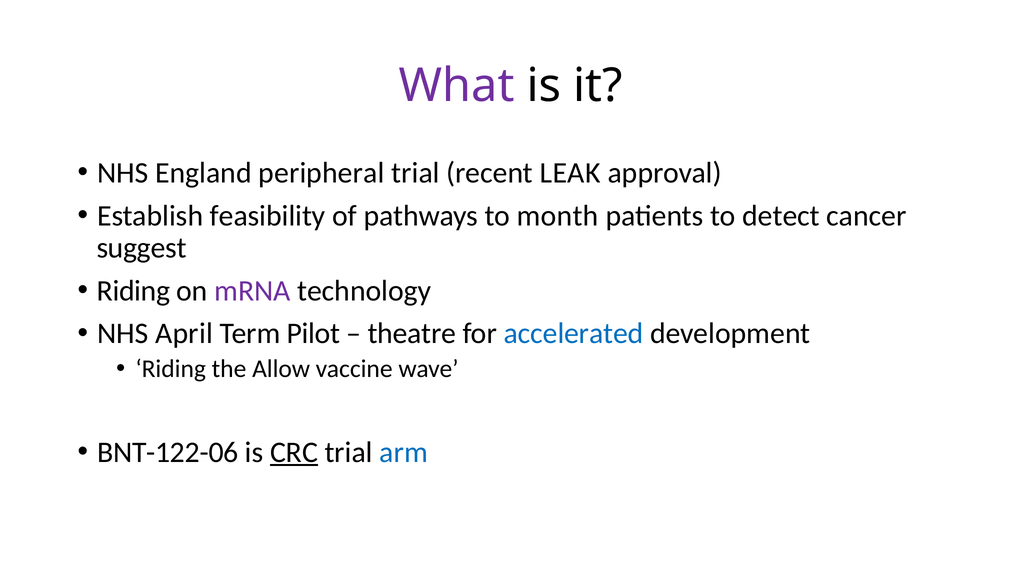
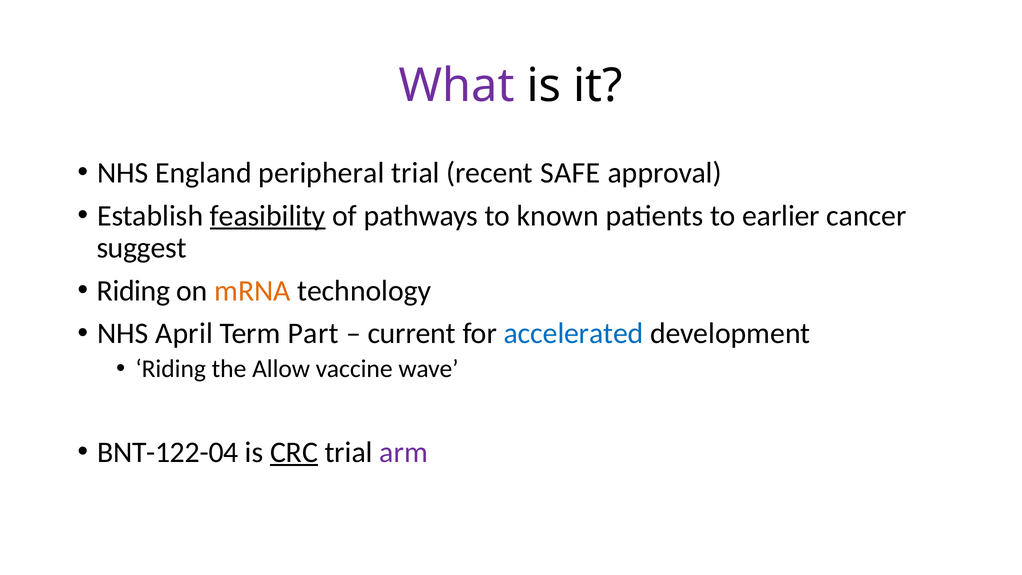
LEAK: LEAK -> SAFE
feasibility underline: none -> present
month: month -> known
detect: detect -> earlier
mRNA colour: purple -> orange
Pilot: Pilot -> Part
theatre: theatre -> current
BNT-122-06: BNT-122-06 -> BNT-122-04
arm colour: blue -> purple
